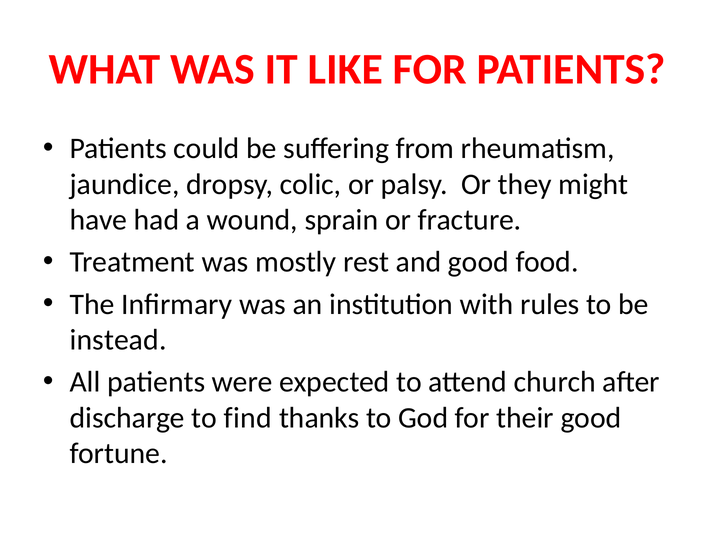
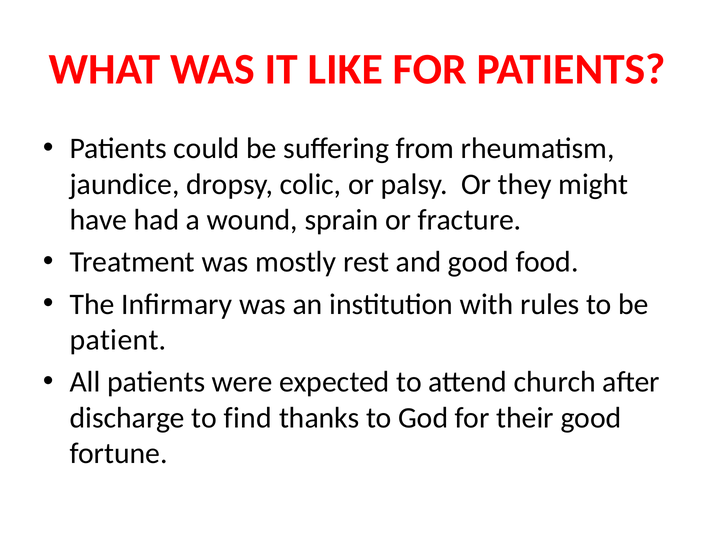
instead: instead -> patient
